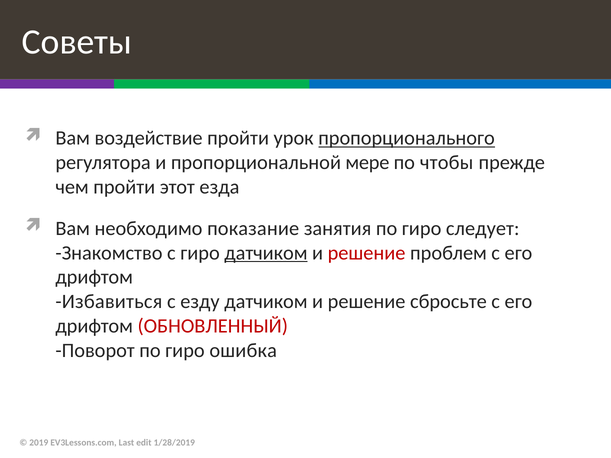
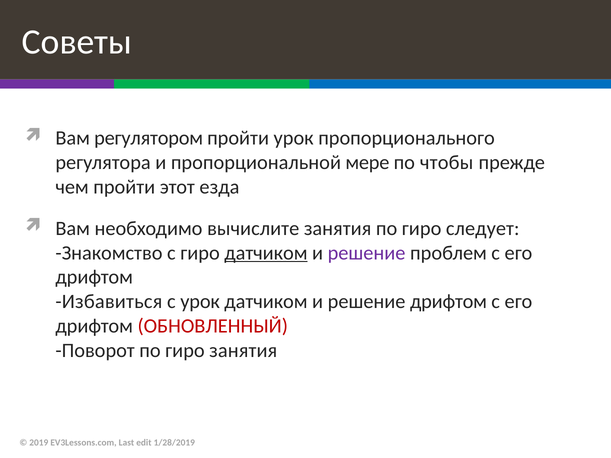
воздействие: воздействие -> регулятором
пропорционального underline: present -> none
показание: показание -> вычислите
решение at (367, 253) colour: red -> purple
с езду: езду -> урок
решение сбросьте: сбросьте -> дрифтом
гиро ошибка: ошибка -> занятия
